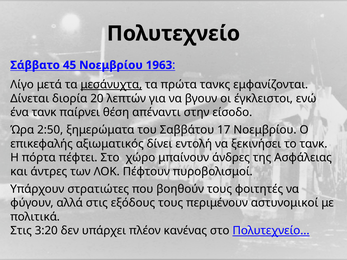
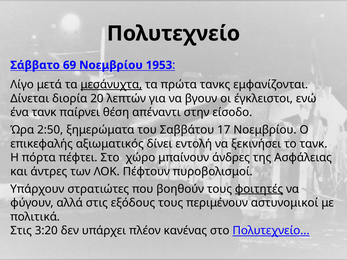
45: 45 -> 69
1963: 1963 -> 1953
φοιτητές underline: none -> present
